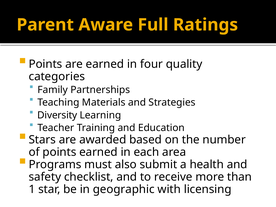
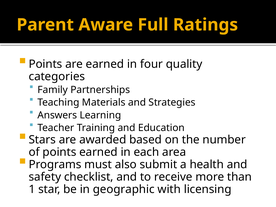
Diversity: Diversity -> Answers
